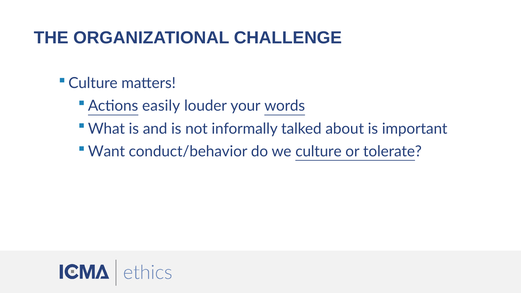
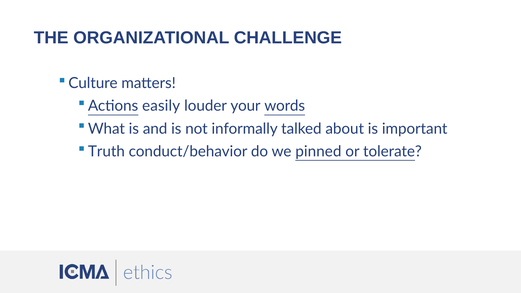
Want: Want -> Truth
we culture: culture -> pinned
